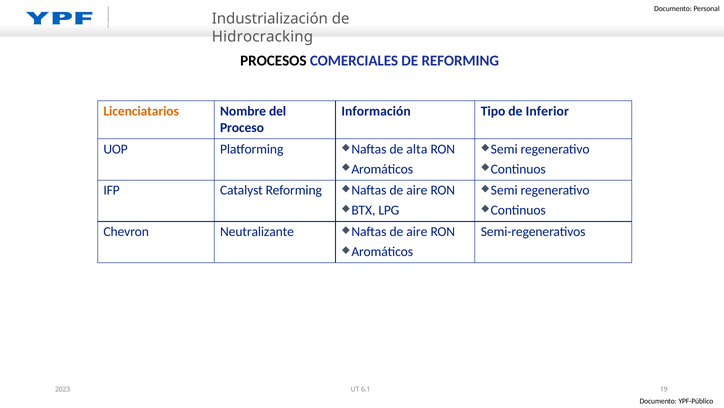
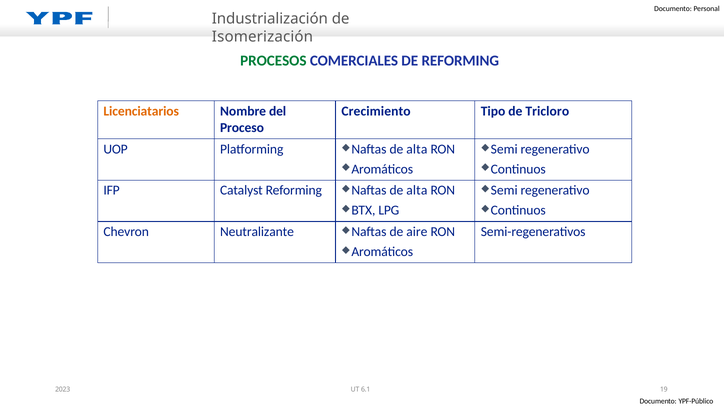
Hidrocracking: Hidrocracking -> Isomerización
PROCESOS colour: black -> green
Información: Información -> Crecimiento
Inferior: Inferior -> Tricloro
aire at (417, 190): aire -> alta
